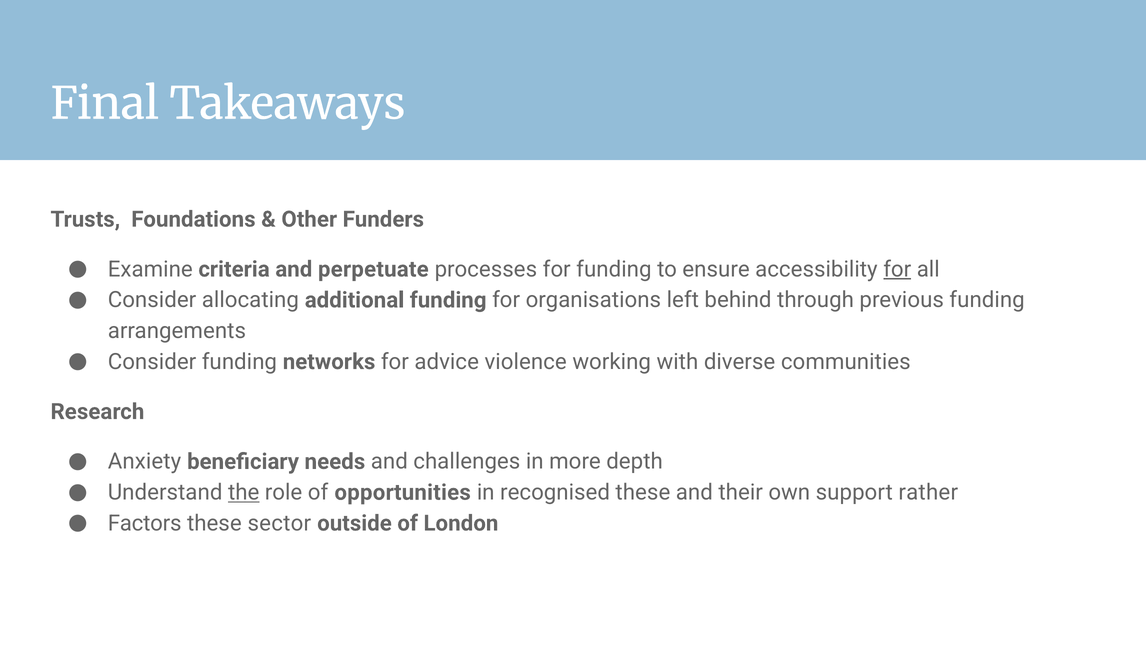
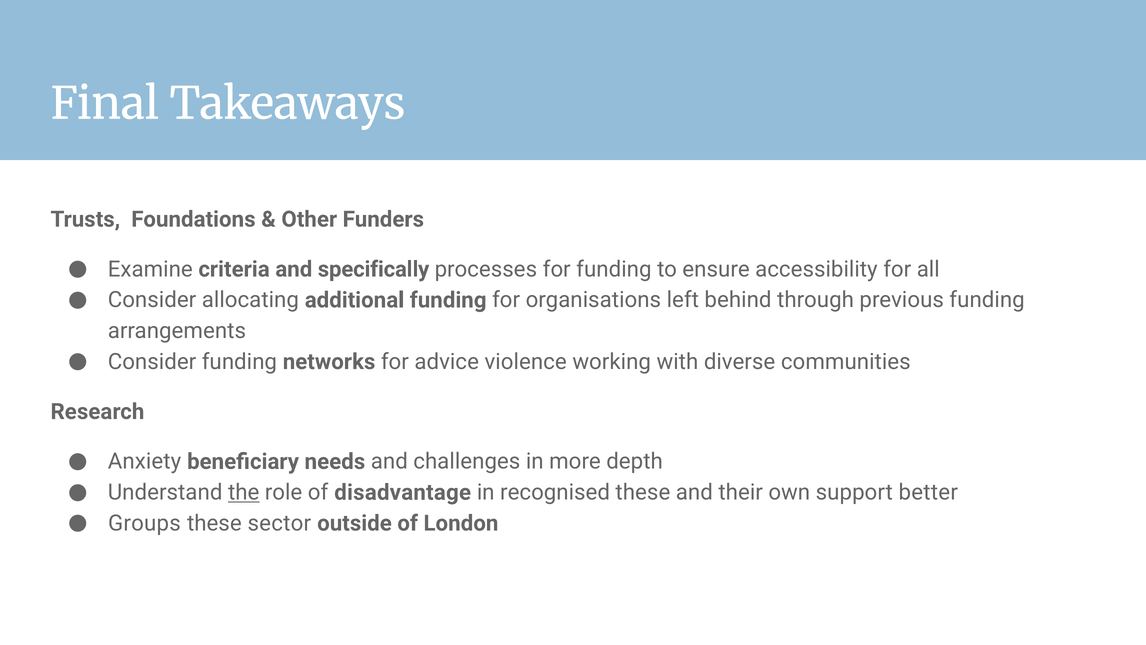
perpetuate: perpetuate -> specifically
for at (897, 269) underline: present -> none
opportunities: opportunities -> disadvantage
rather: rather -> better
Factors: Factors -> Groups
